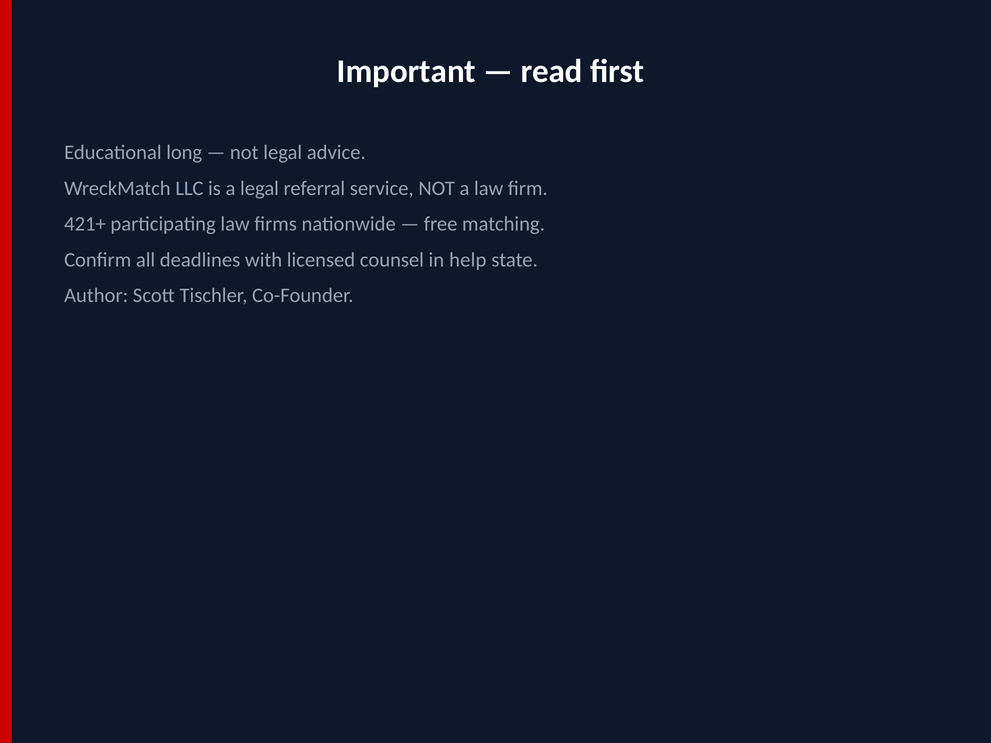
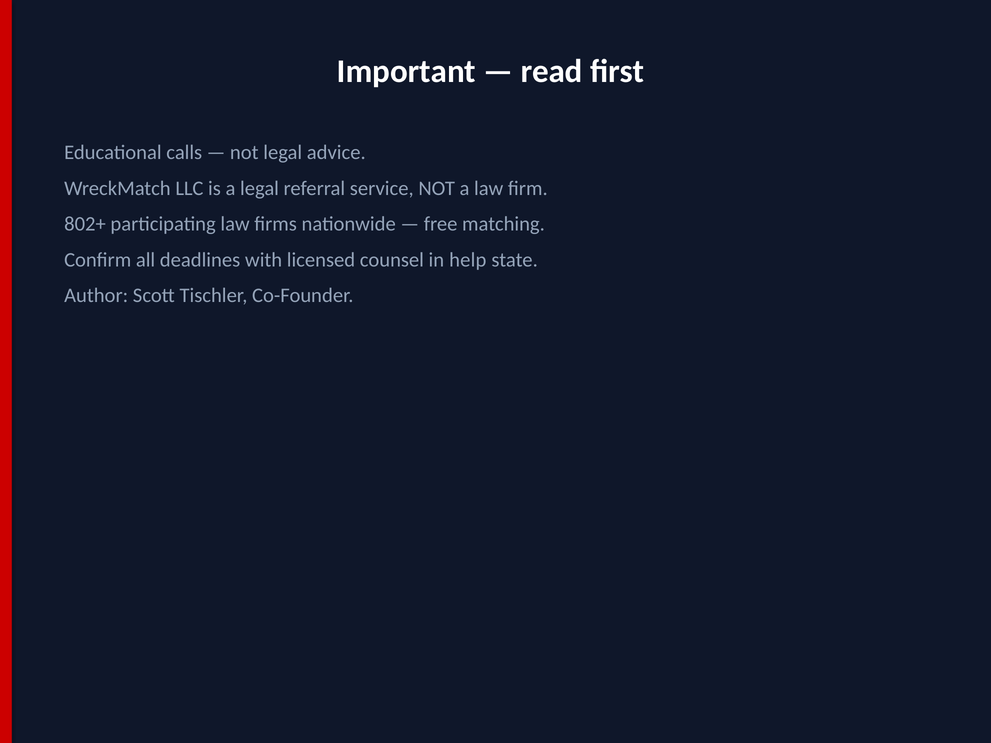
long: long -> calls
421+: 421+ -> 802+
